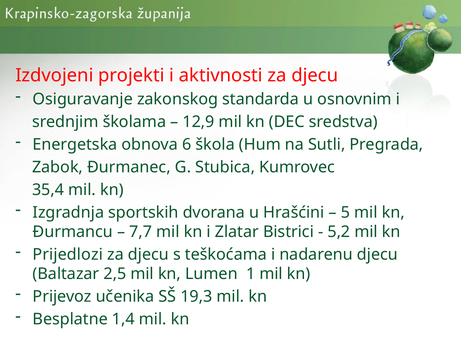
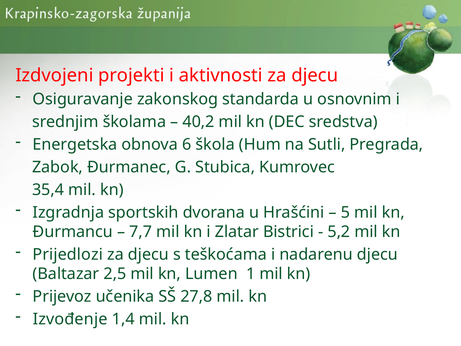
12,9: 12,9 -> 40,2
19,3: 19,3 -> 27,8
Besplatne: Besplatne -> Izvođenje
